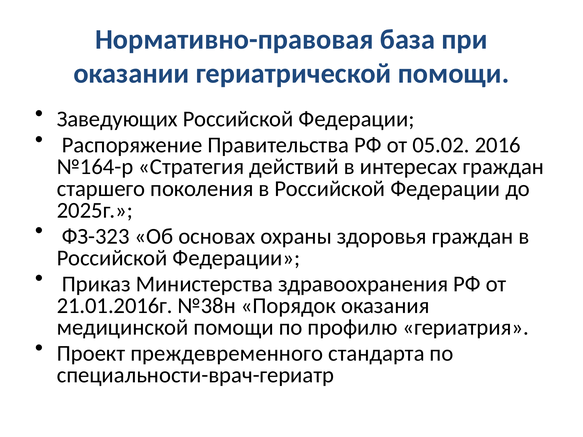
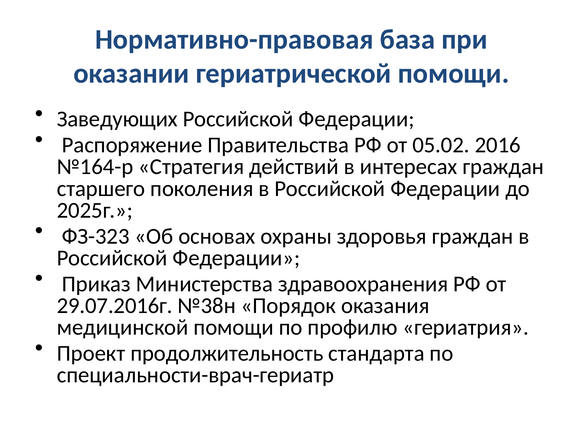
21.01.2016г: 21.01.2016г -> 29.07.2016г
преждевременного: преждевременного -> продолжительность
